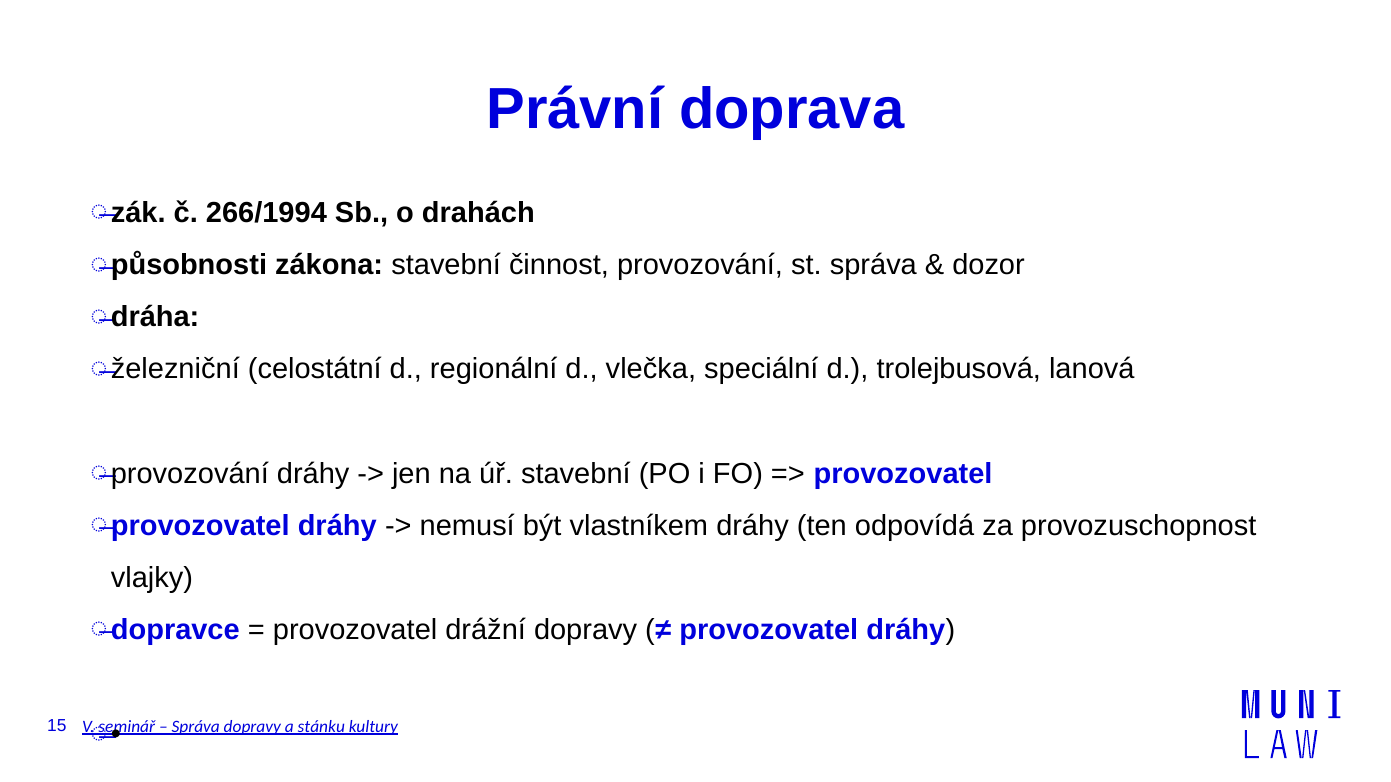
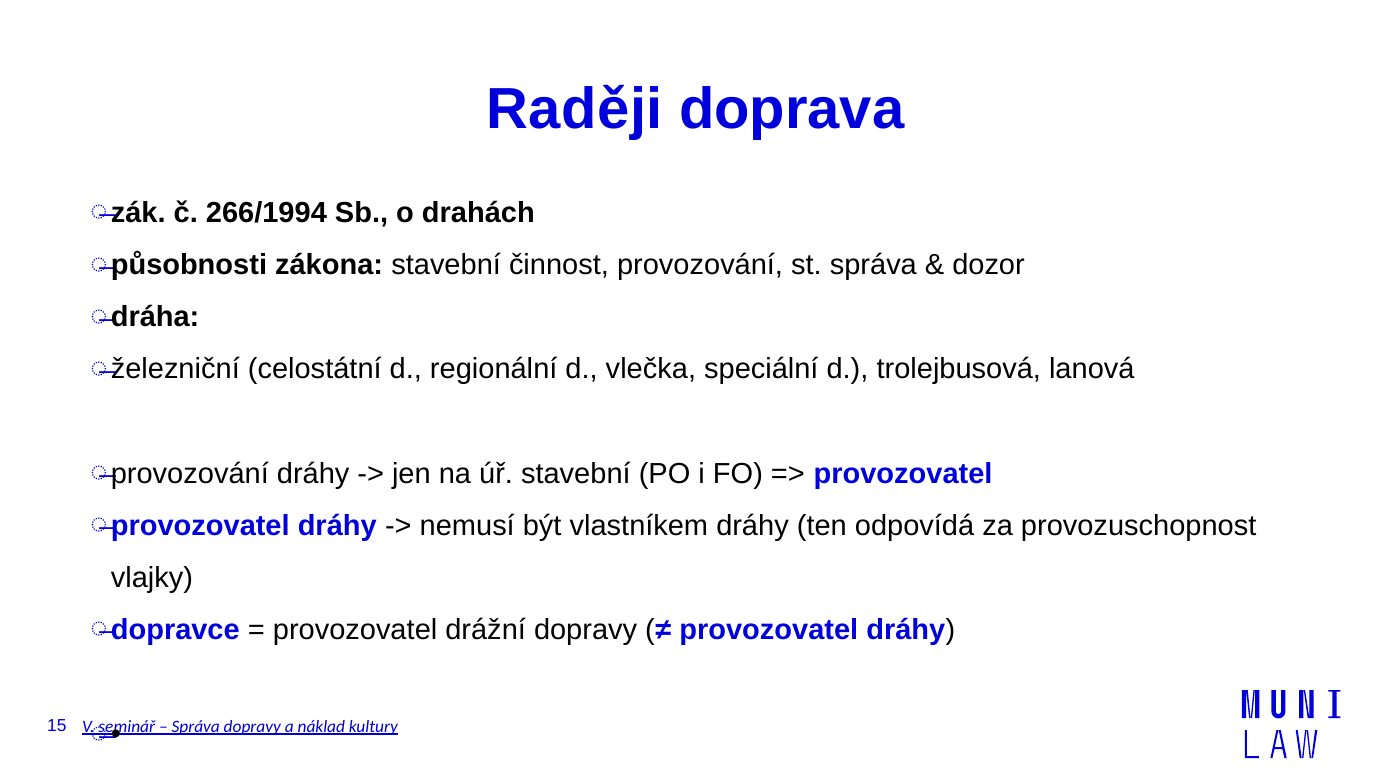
Právní: Právní -> Raději
stánku: stánku -> náklad
